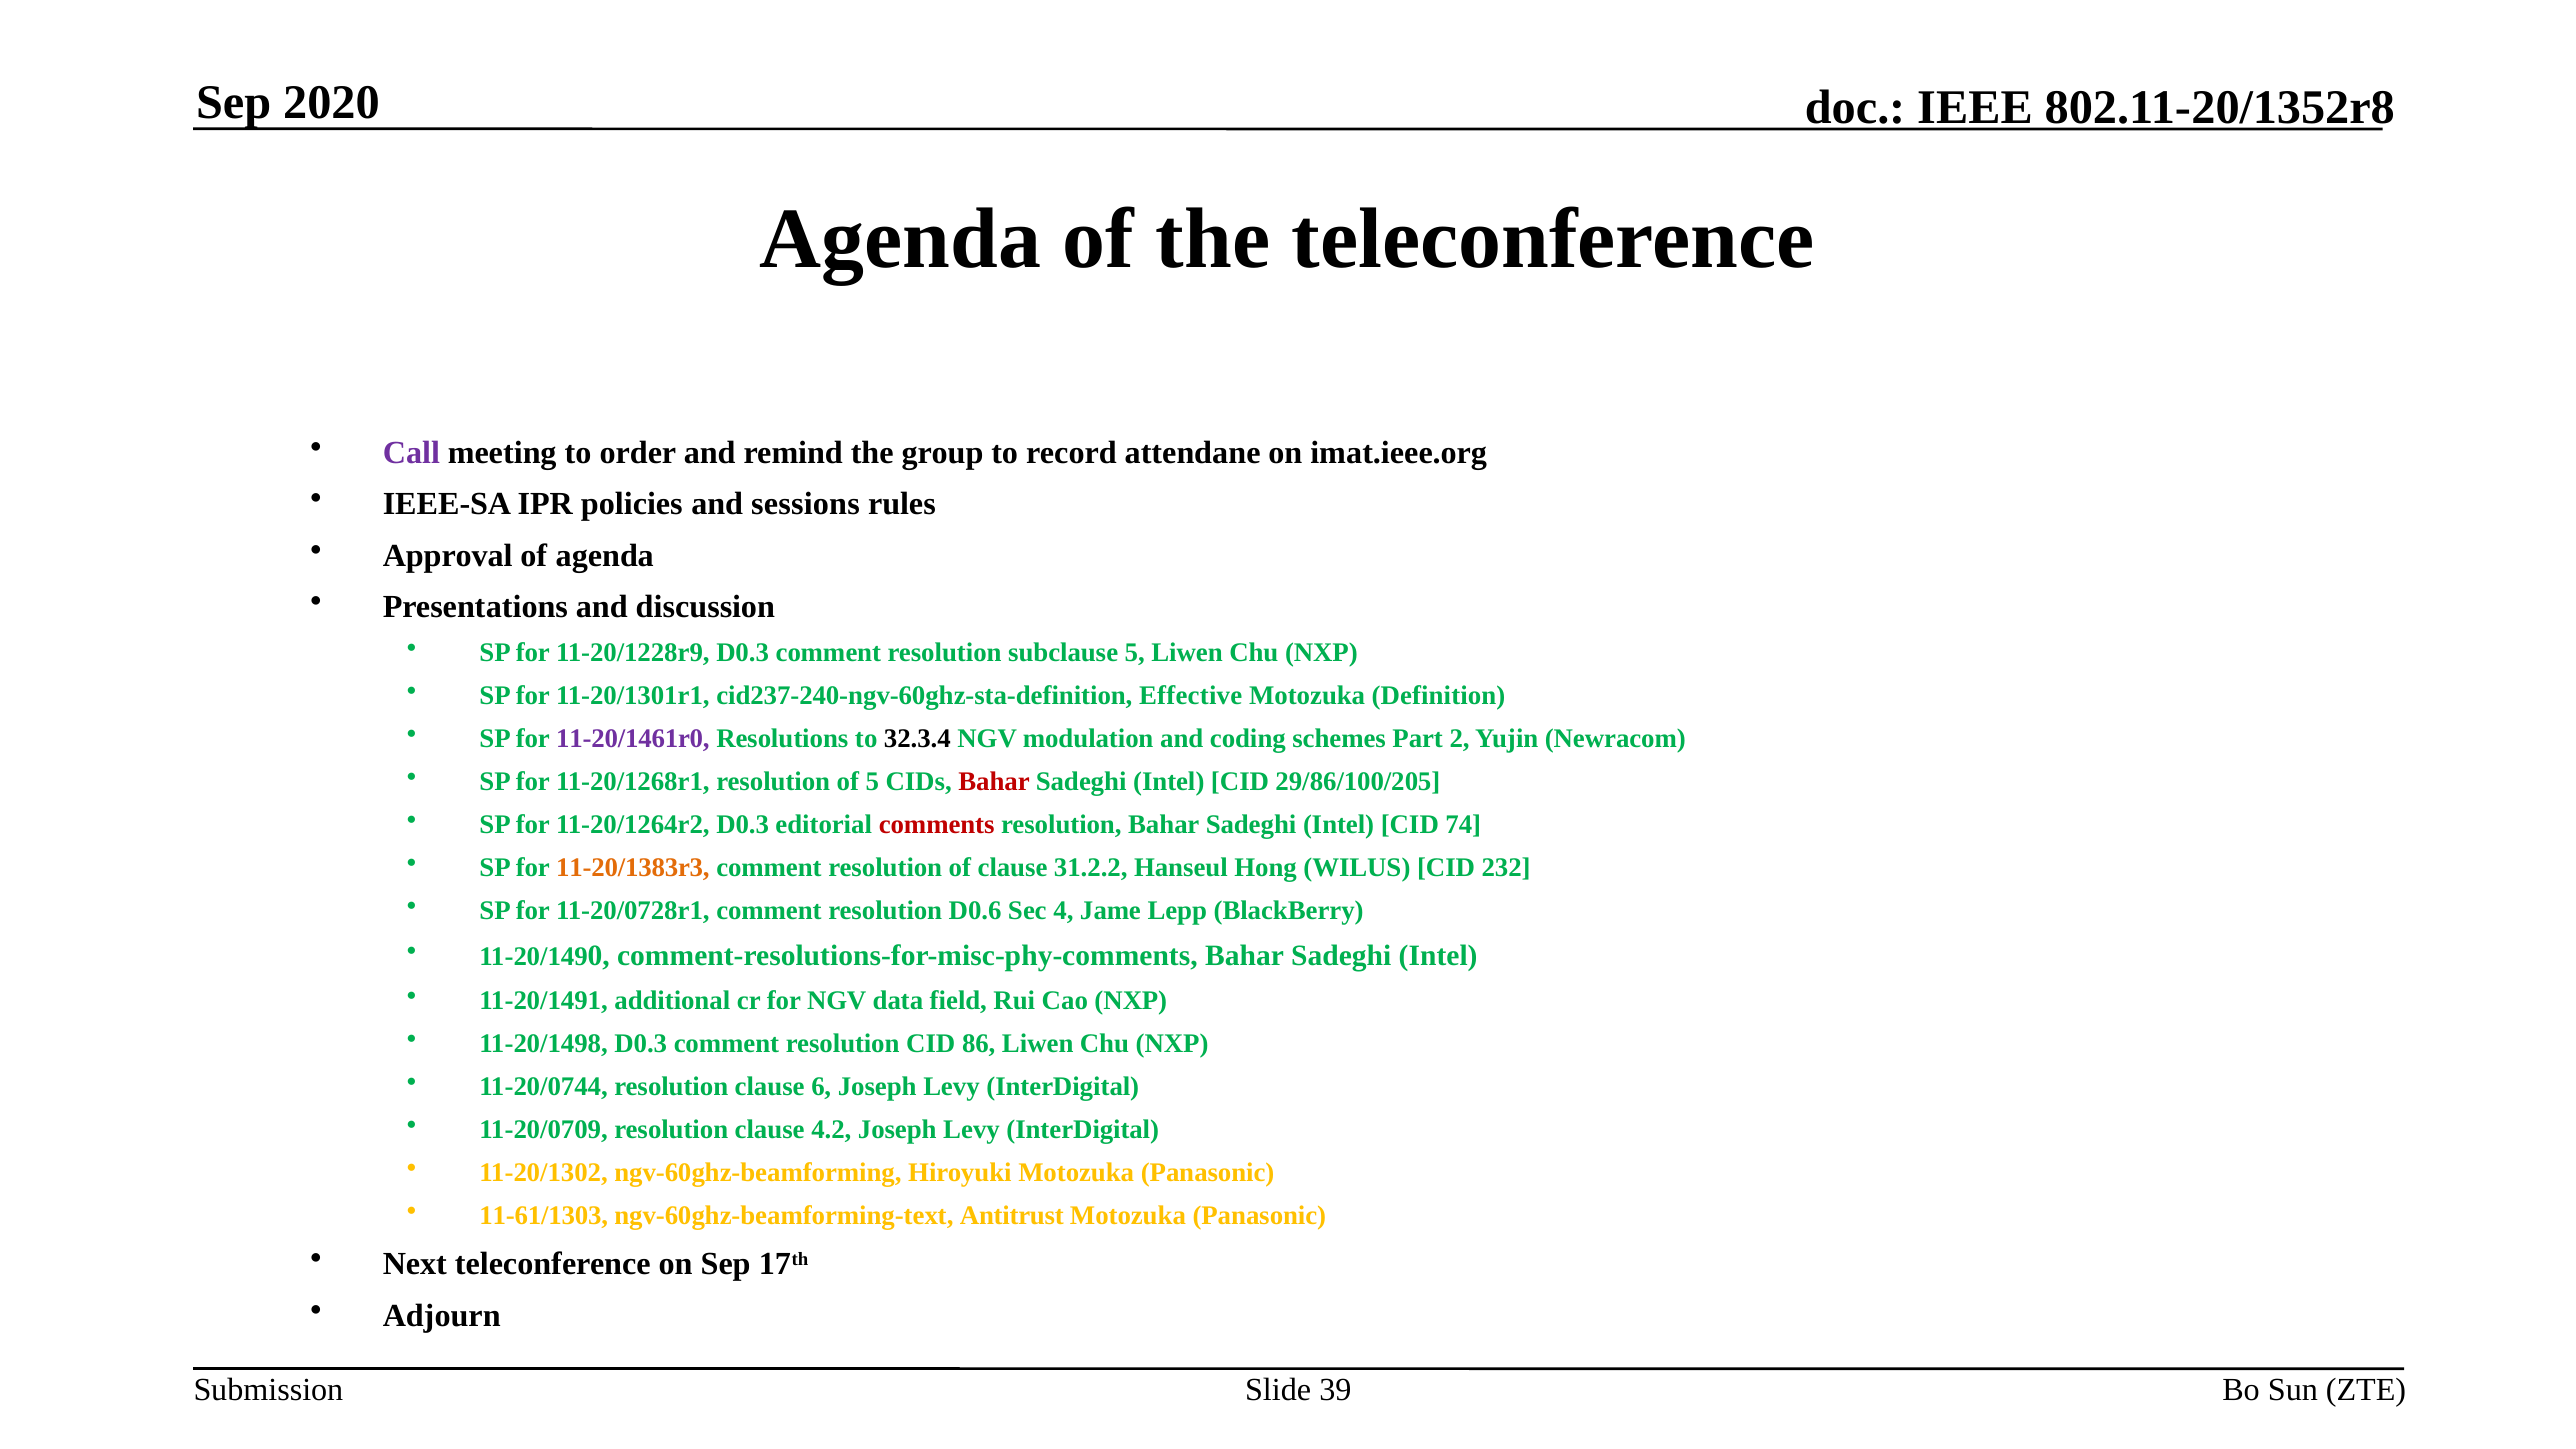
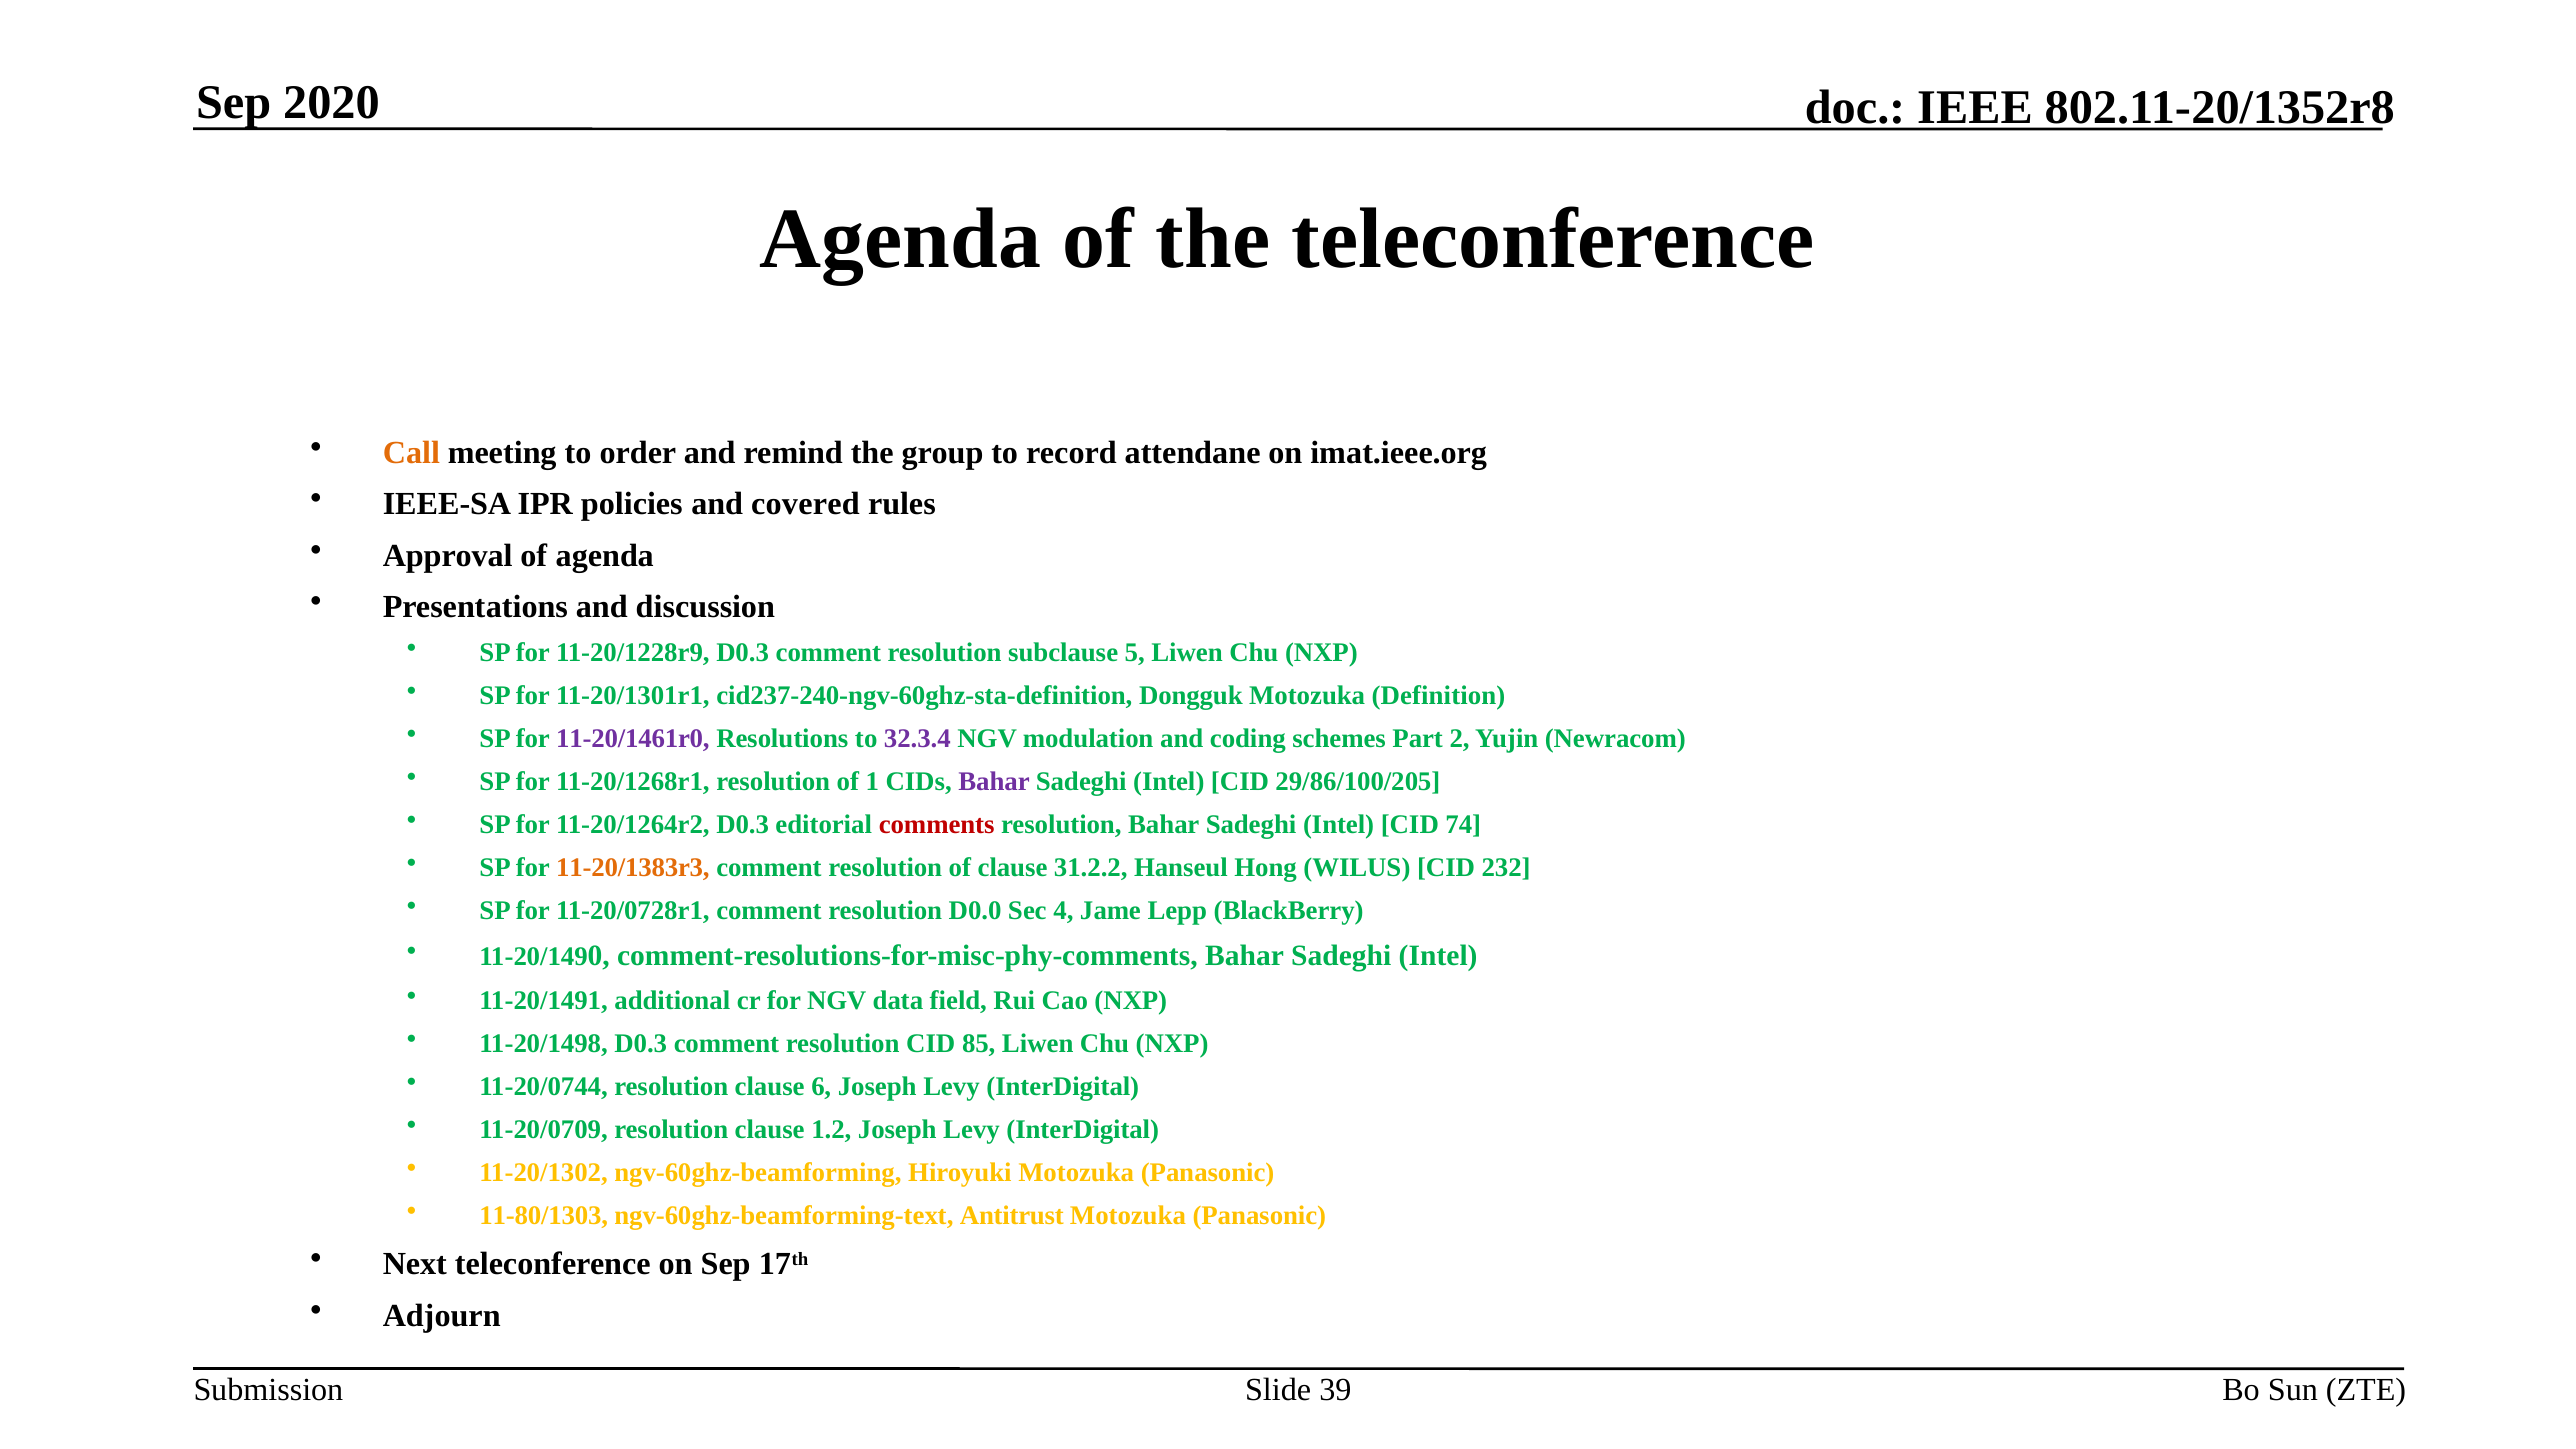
Call colour: purple -> orange
sessions: sessions -> covered
Effective: Effective -> Dongguk
32.3.4 colour: black -> purple
of 5: 5 -> 1
Bahar at (994, 782) colour: red -> purple
D0.6: D0.6 -> D0.0
86: 86 -> 85
4.2: 4.2 -> 1.2
11-61/1303: 11-61/1303 -> 11-80/1303
